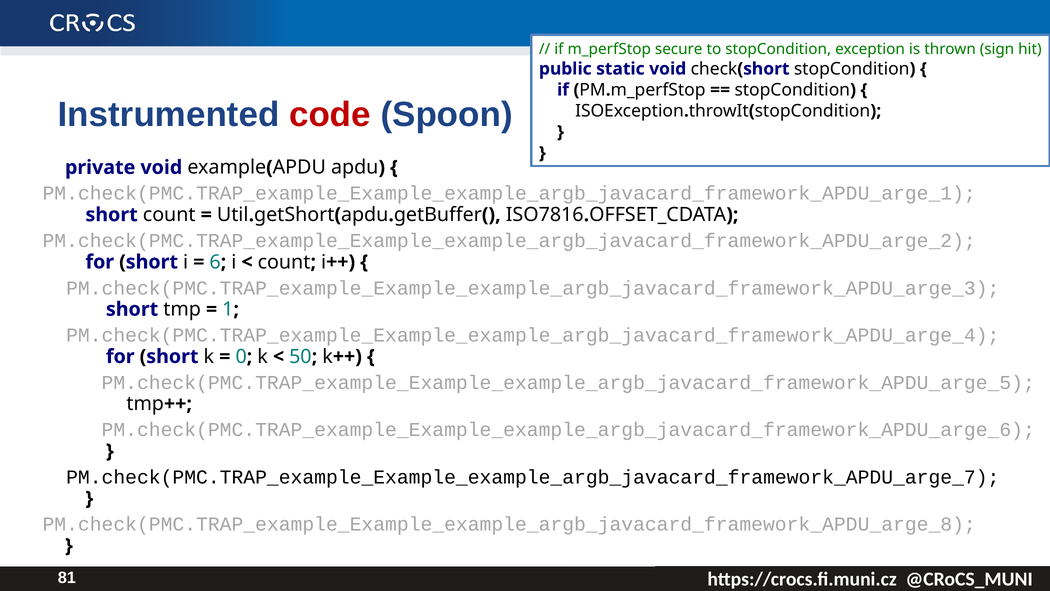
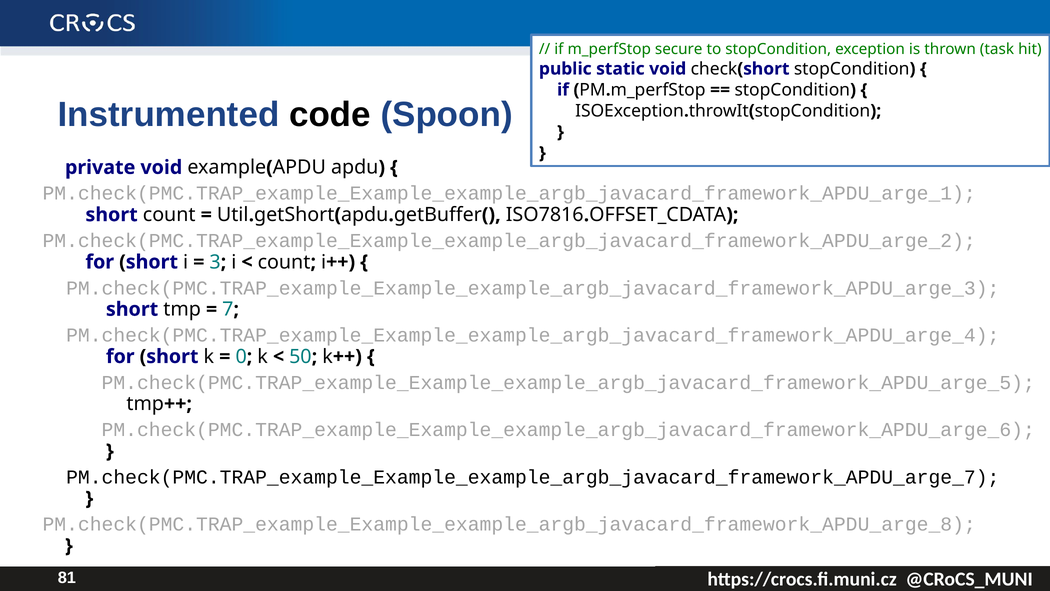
sign: sign -> task
code colour: red -> black
6: 6 -> 3
1: 1 -> 7
